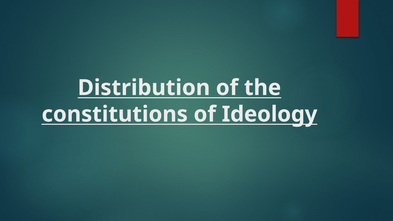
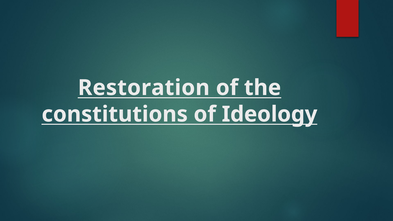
Distribution: Distribution -> Restoration
